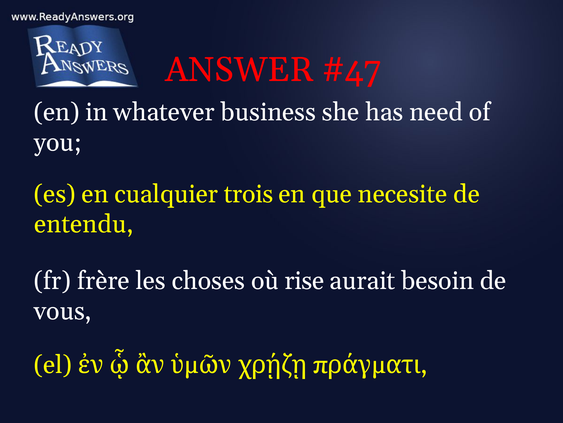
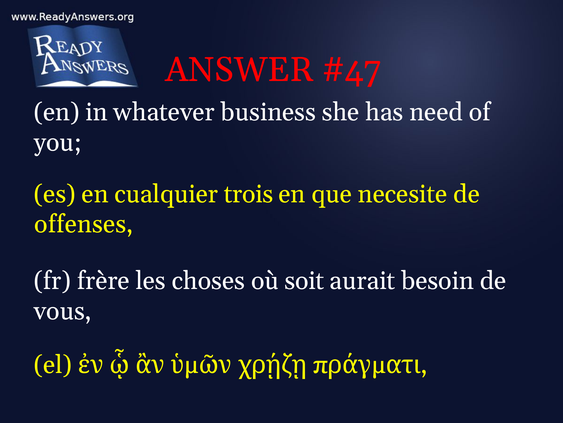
entendu: entendu -> offenses
rise: rise -> soit
